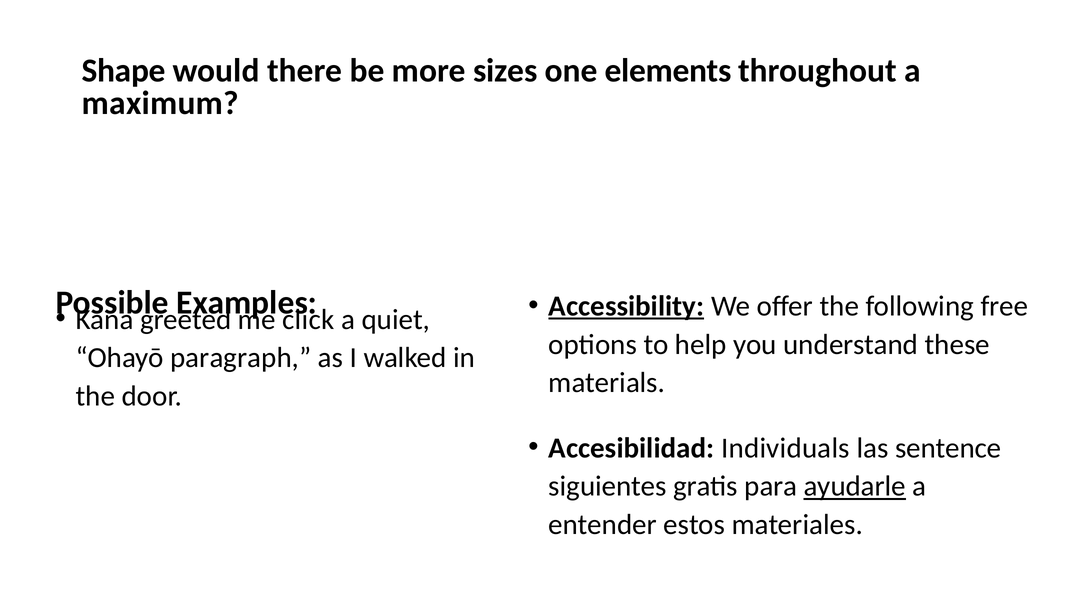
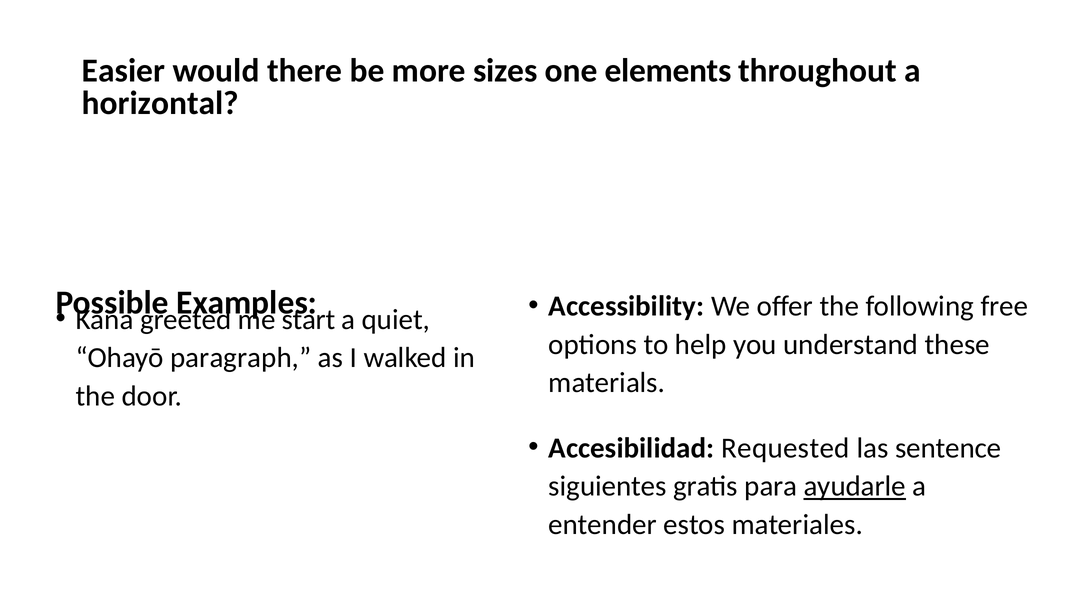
Shape: Shape -> Easier
maximum: maximum -> horizontal
Accessibility underline: present -> none
click: click -> start
Individuals: Individuals -> Requested
